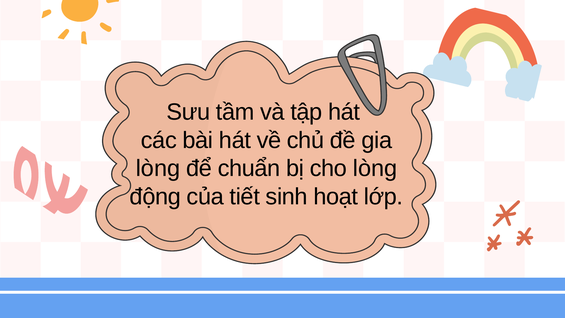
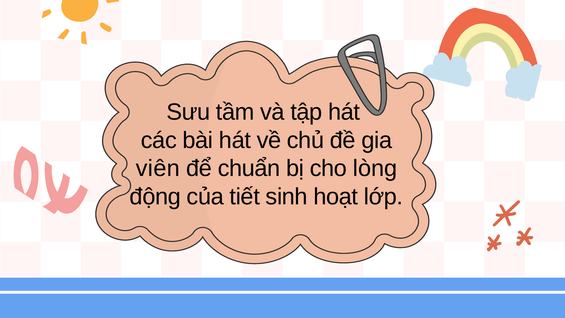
lòng at (158, 168): lòng -> viên
